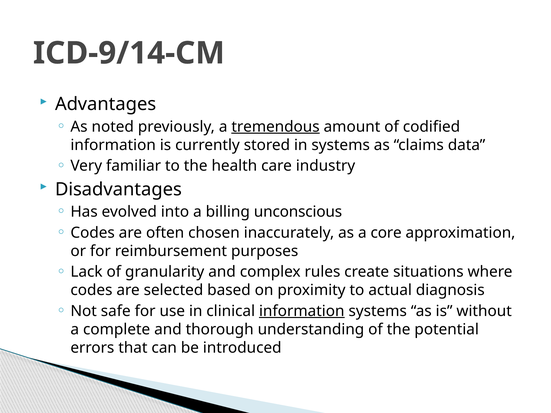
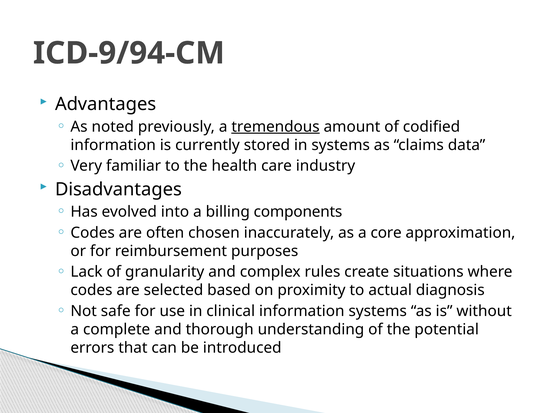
ICD-9/14-CM: ICD-9/14-CM -> ICD-9/94-CM
unconscious: unconscious -> components
information at (302, 311) underline: present -> none
